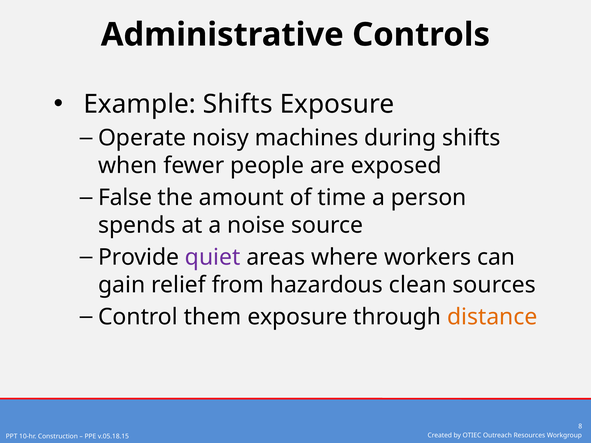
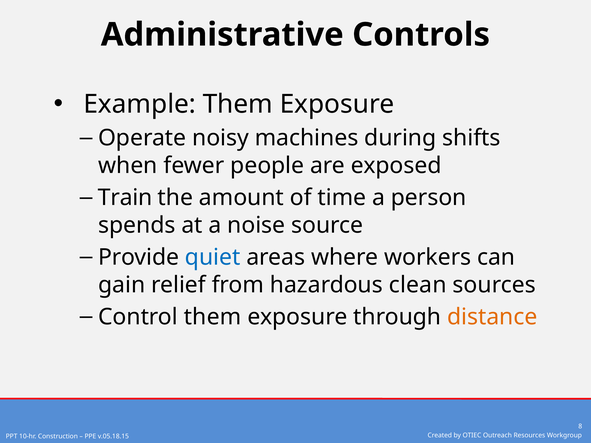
Example Shifts: Shifts -> Them
False: False -> Train
quiet colour: purple -> blue
